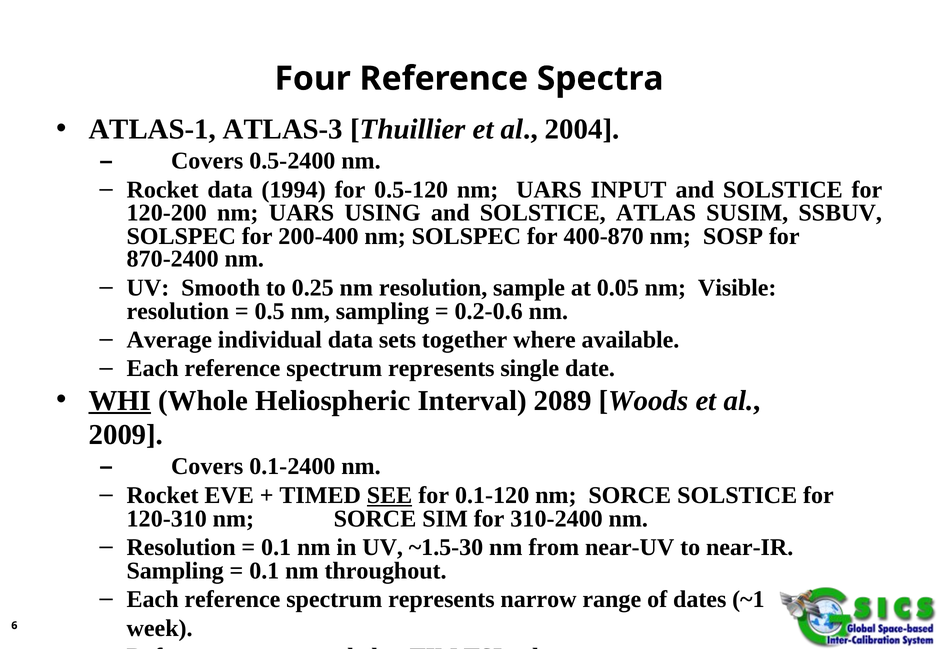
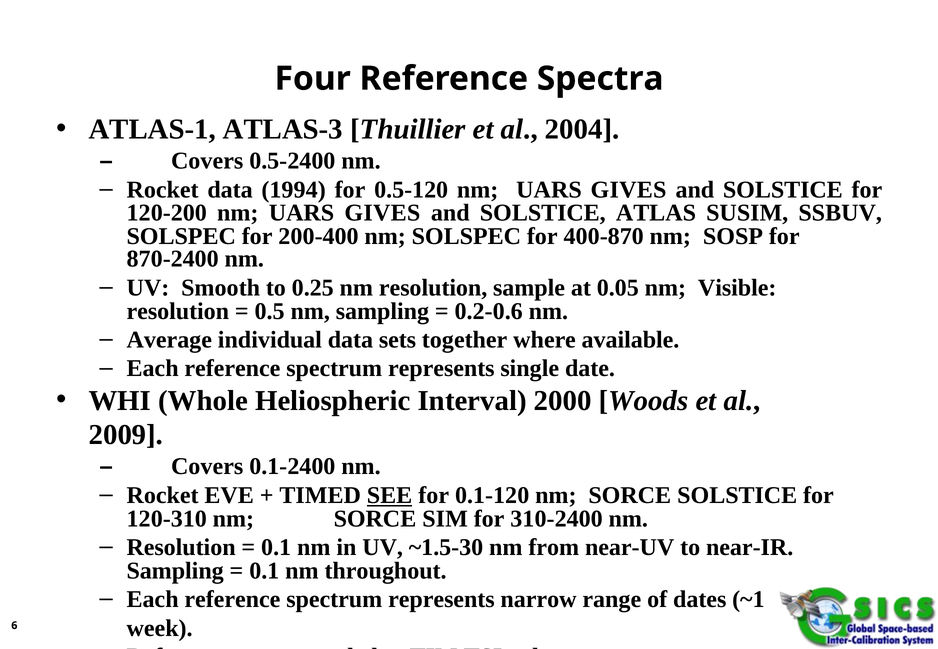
0.5-120 nm UARS INPUT: INPUT -> GIVES
120-200 nm UARS USING: USING -> GIVES
WHI underline: present -> none
2089: 2089 -> 2000
